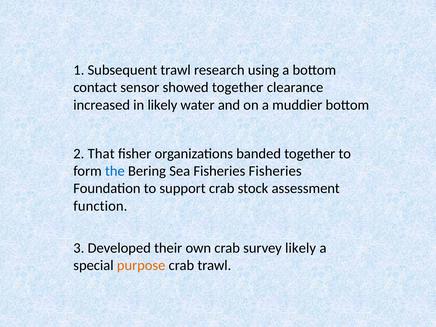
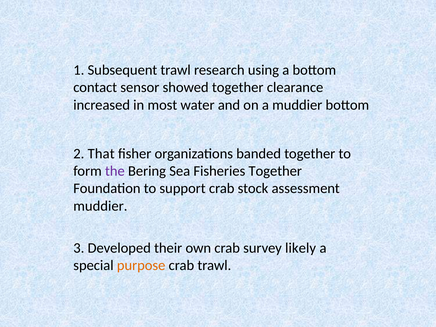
in likely: likely -> most
the colour: blue -> purple
Fisheries Fisheries: Fisheries -> Together
function at (100, 206): function -> muddier
